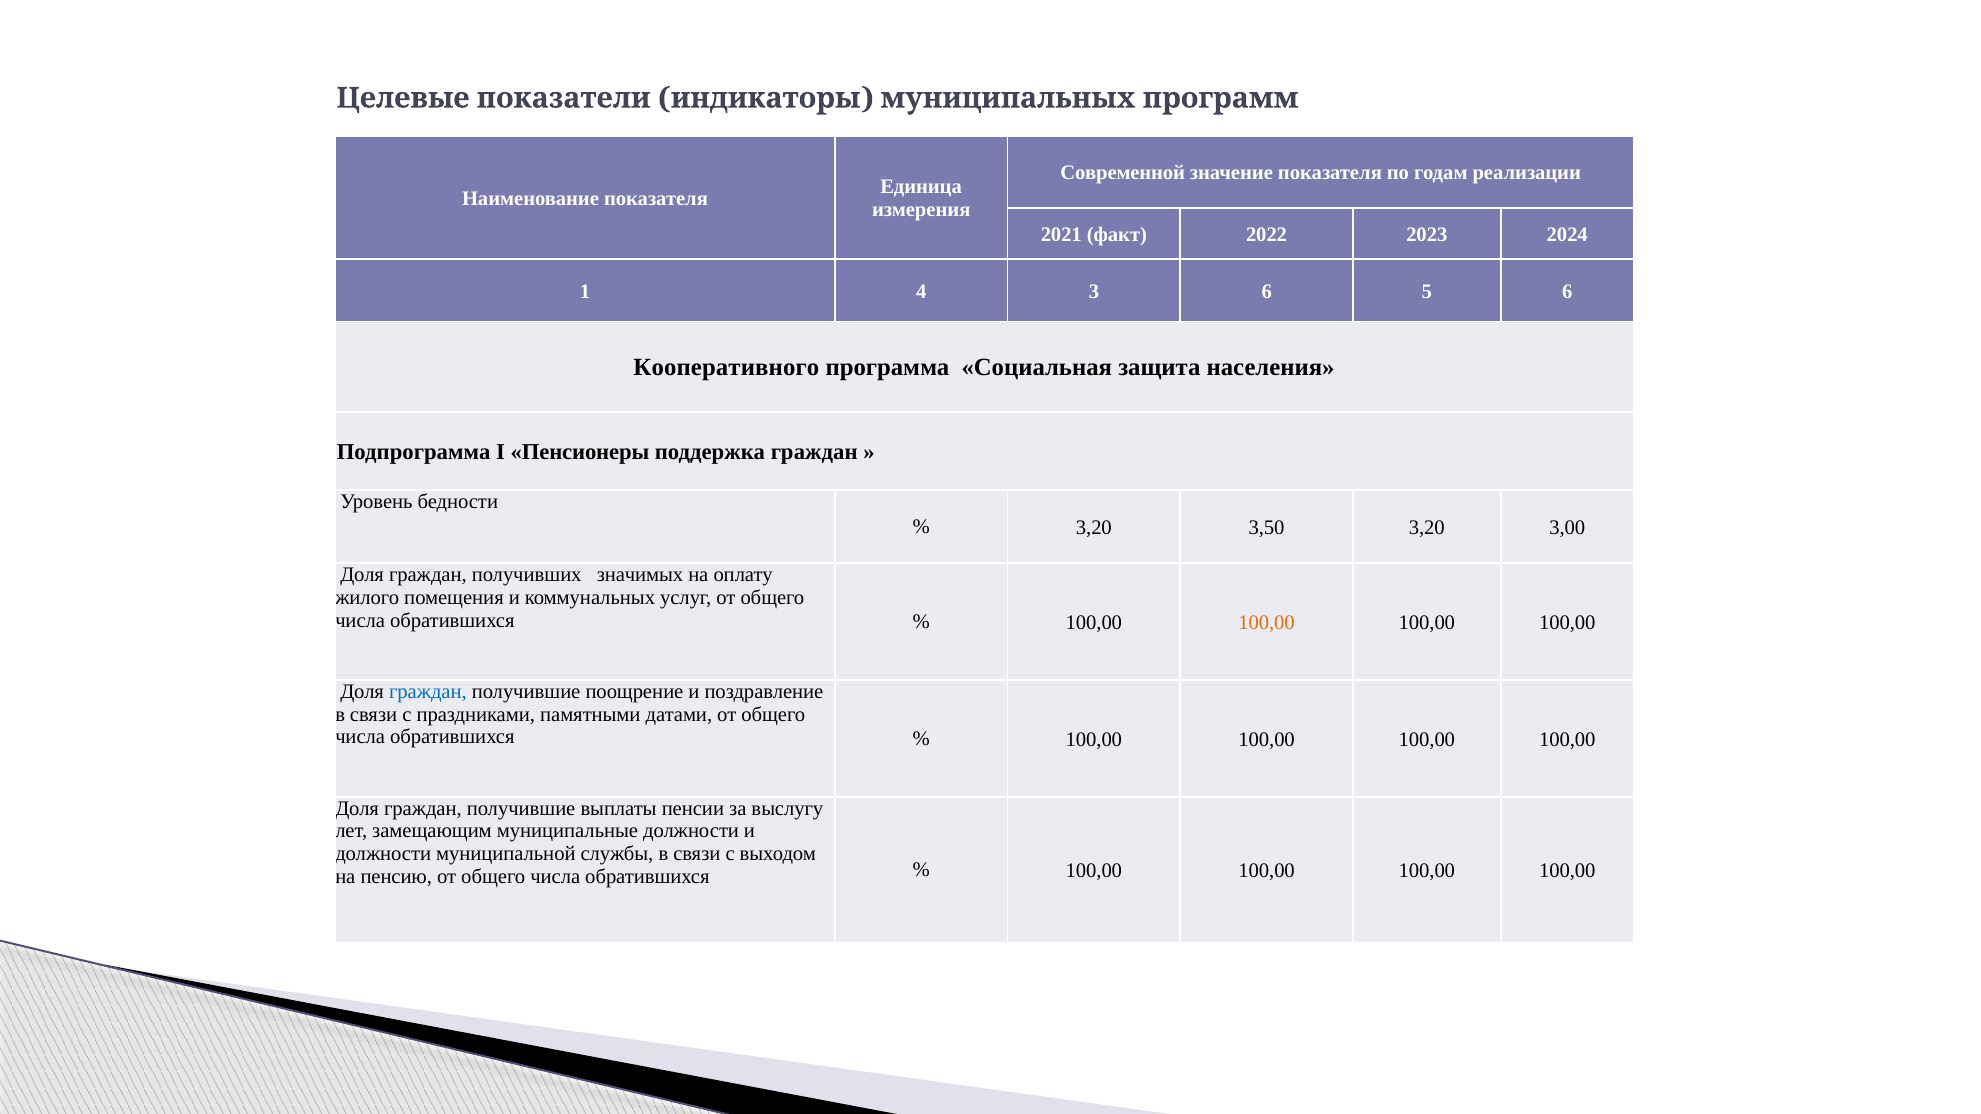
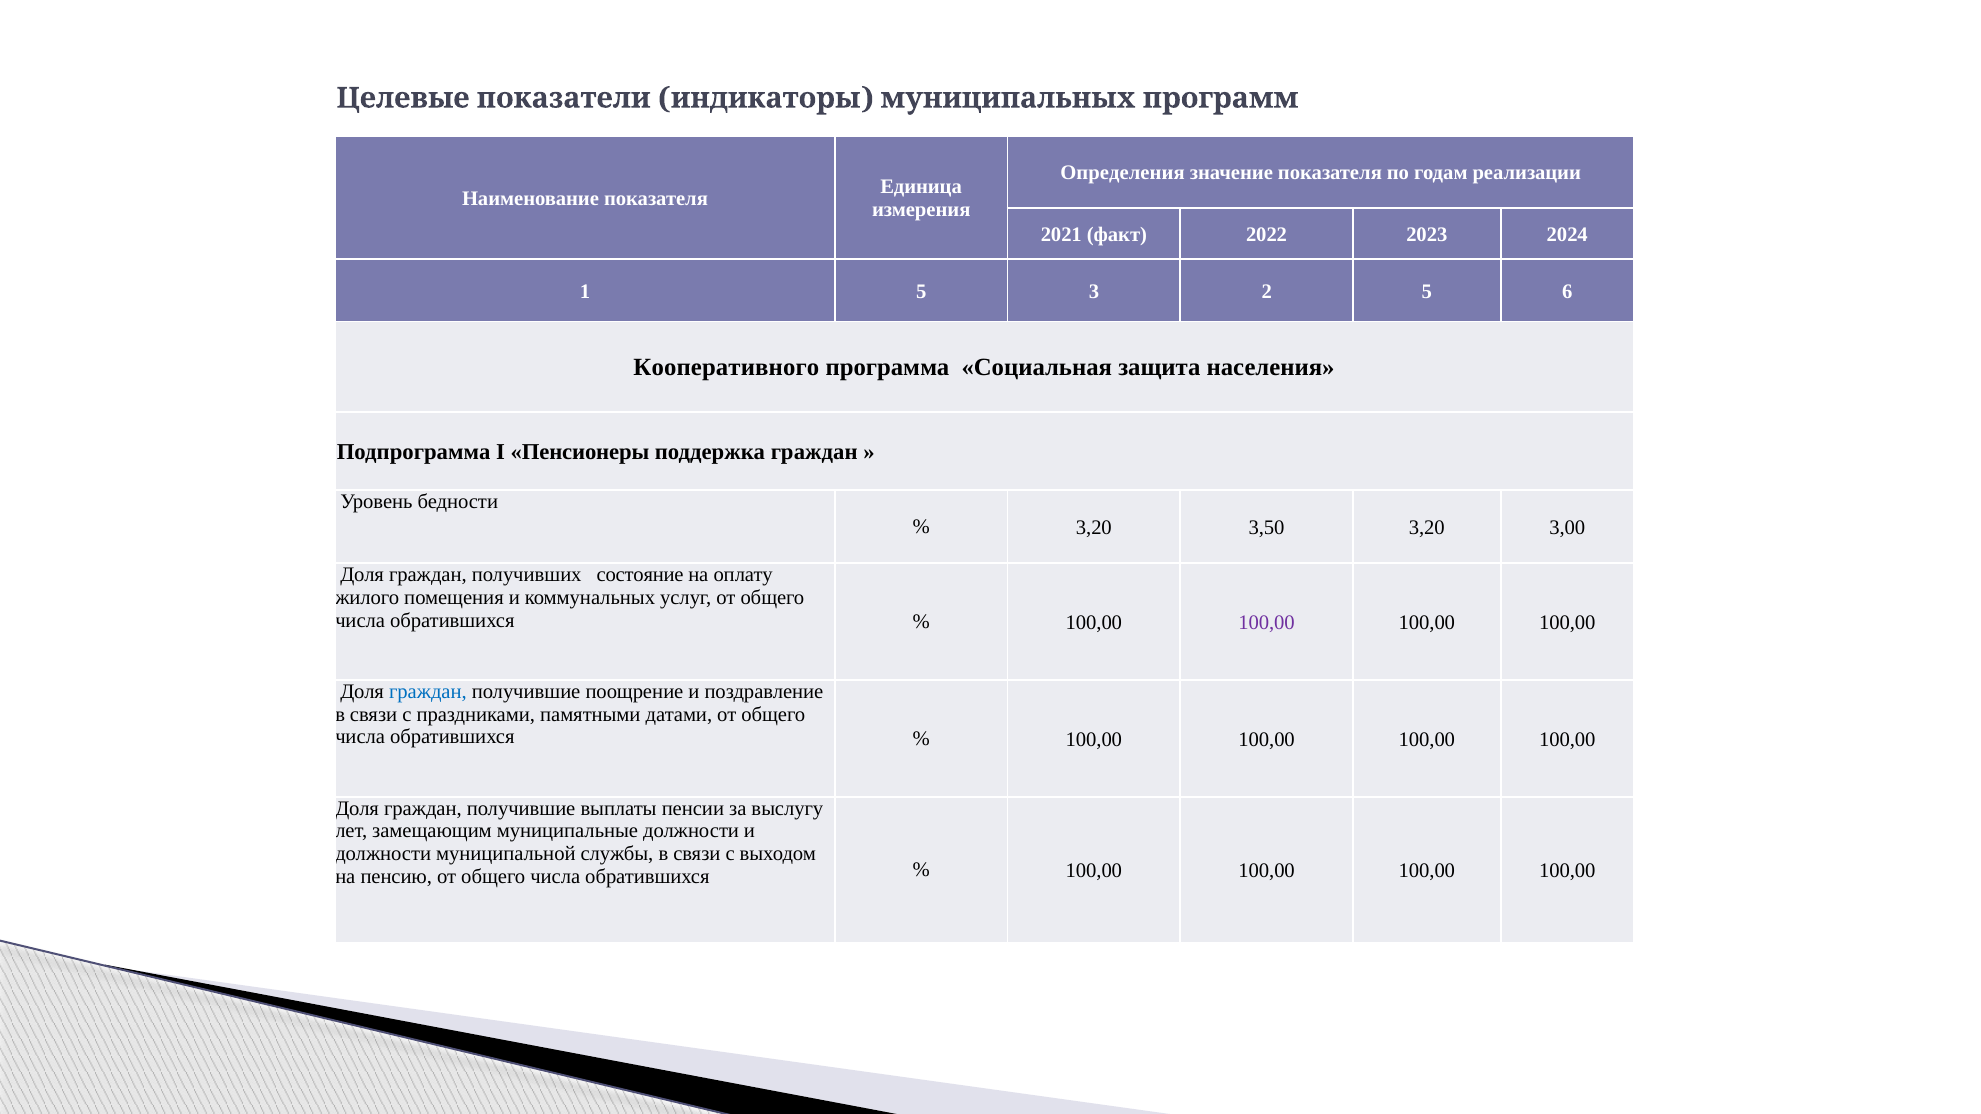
Современной: Современной -> Определения
1 4: 4 -> 5
3 6: 6 -> 2
значимых: значимых -> состояние
100,00 at (1267, 623) colour: orange -> purple
